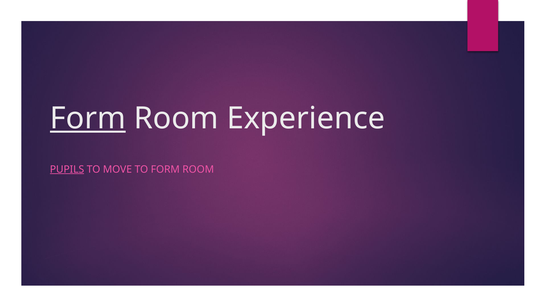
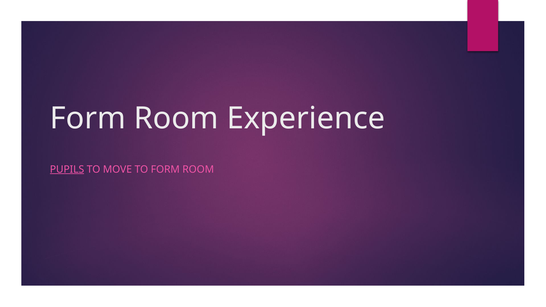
Form at (88, 118) underline: present -> none
